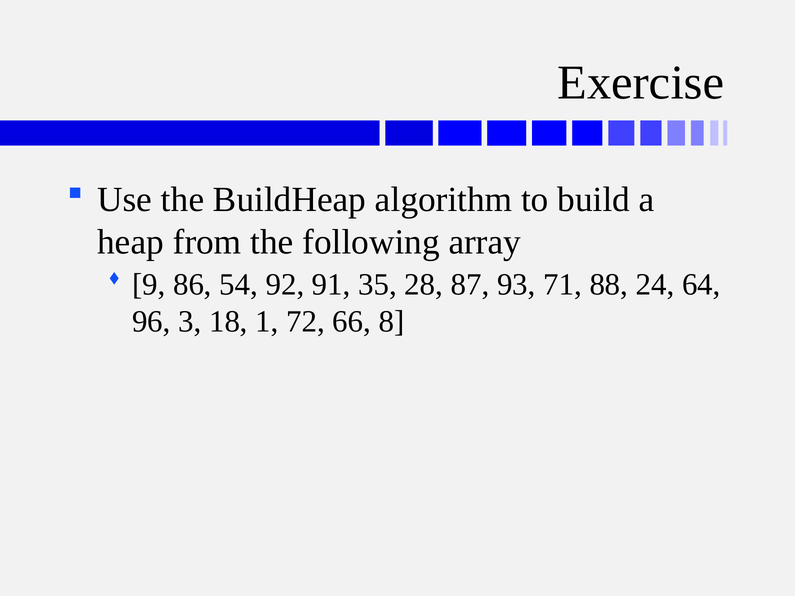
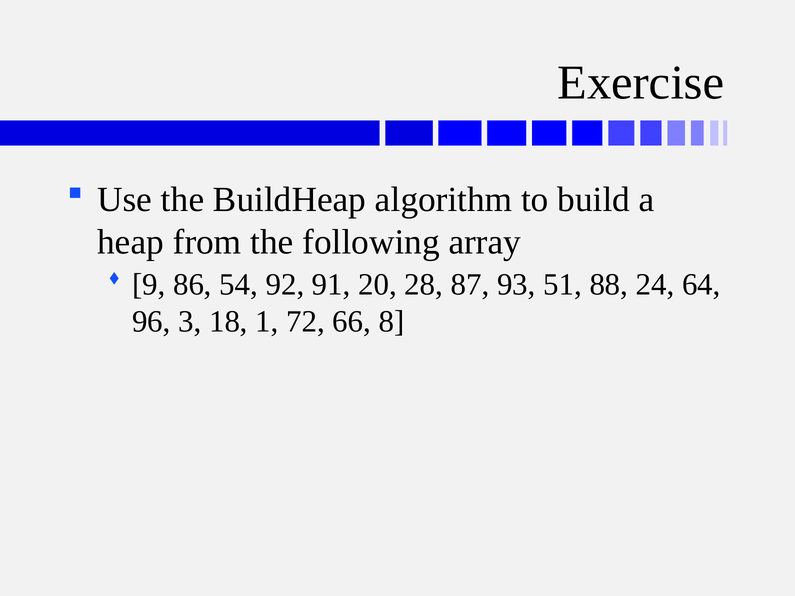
35: 35 -> 20
71: 71 -> 51
